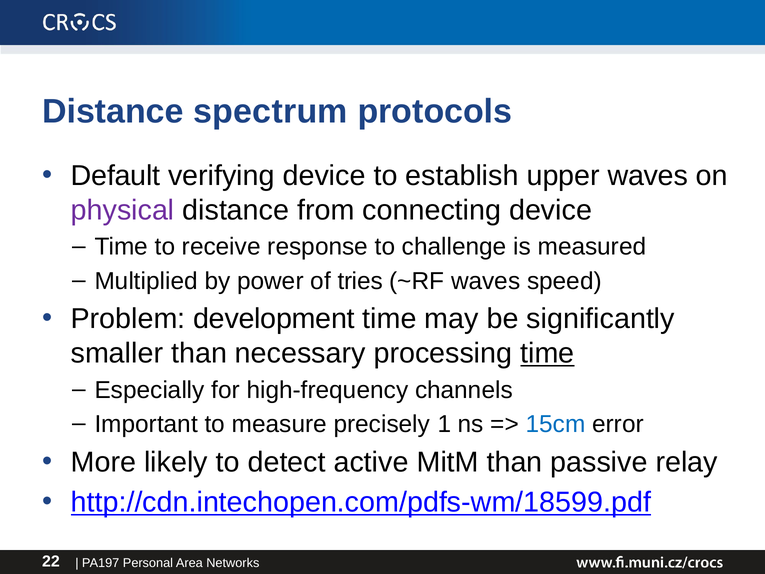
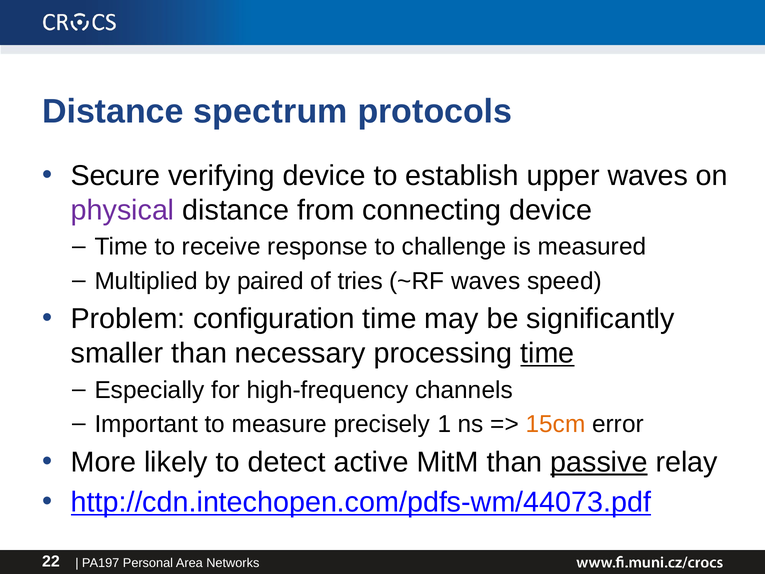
Default: Default -> Secure
power: power -> paired
development: development -> configuration
15cm colour: blue -> orange
passive underline: none -> present
http://cdn.intechopen.com/pdfs-wm/18599.pdf: http://cdn.intechopen.com/pdfs-wm/18599.pdf -> http://cdn.intechopen.com/pdfs-wm/44073.pdf
